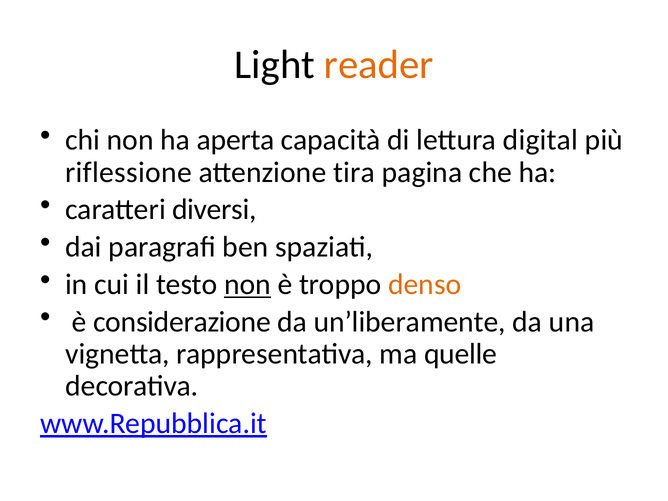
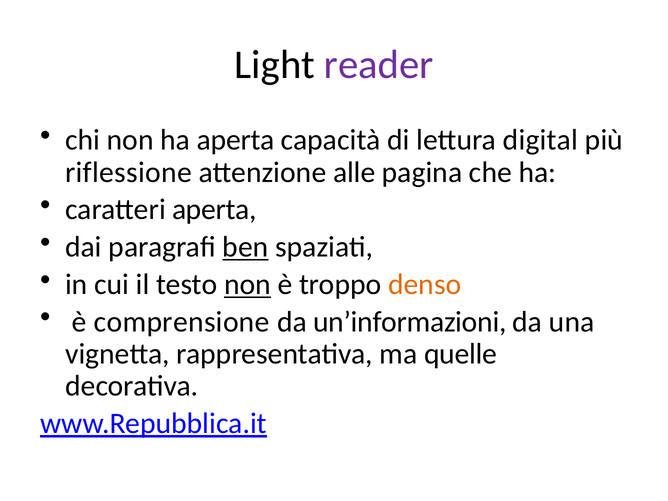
reader colour: orange -> purple
tira: tira -> alle
caratteri diversi: diversi -> aperta
ben underline: none -> present
considerazione: considerazione -> comprensione
un’liberamente: un’liberamente -> un’informazioni
